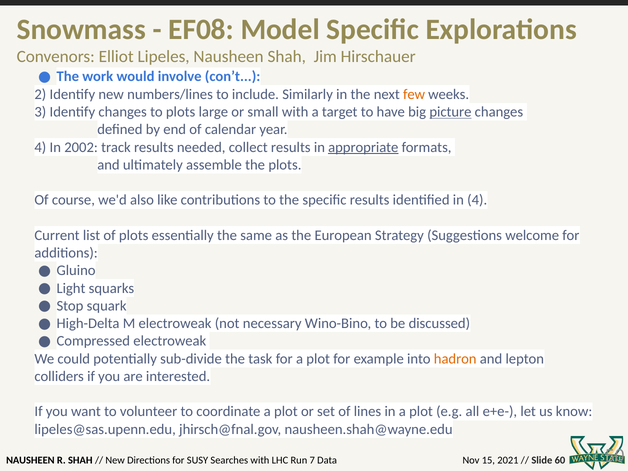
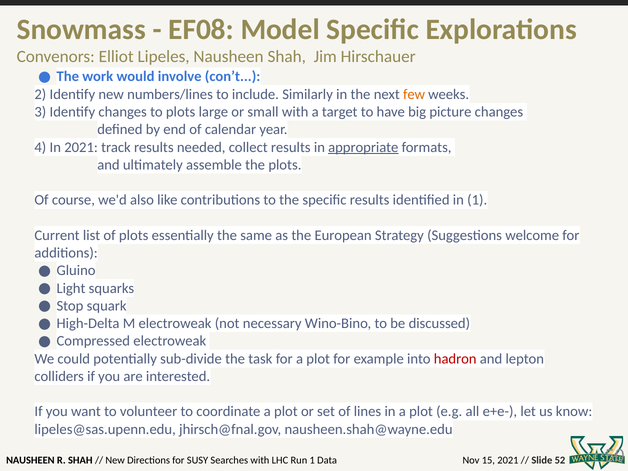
picture underline: present -> none
In 2002: 2002 -> 2021
in 4: 4 -> 1
hadron colour: orange -> red
7 at (312, 460): 7 -> 1
60: 60 -> 52
